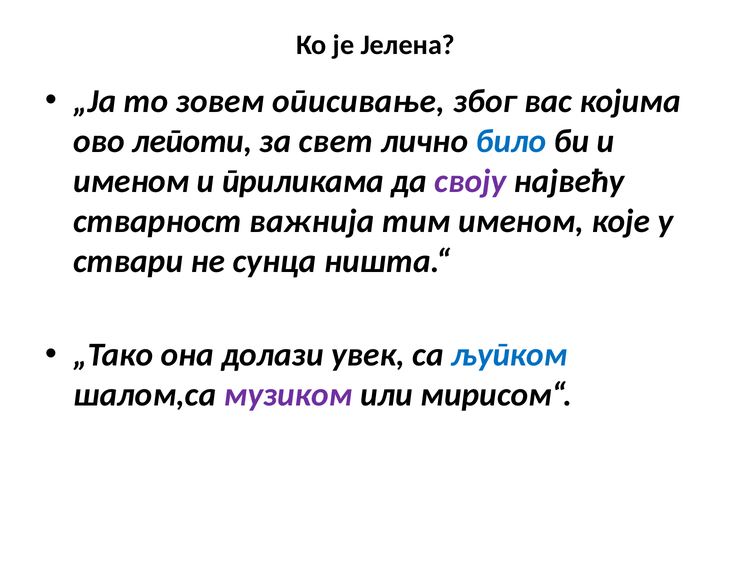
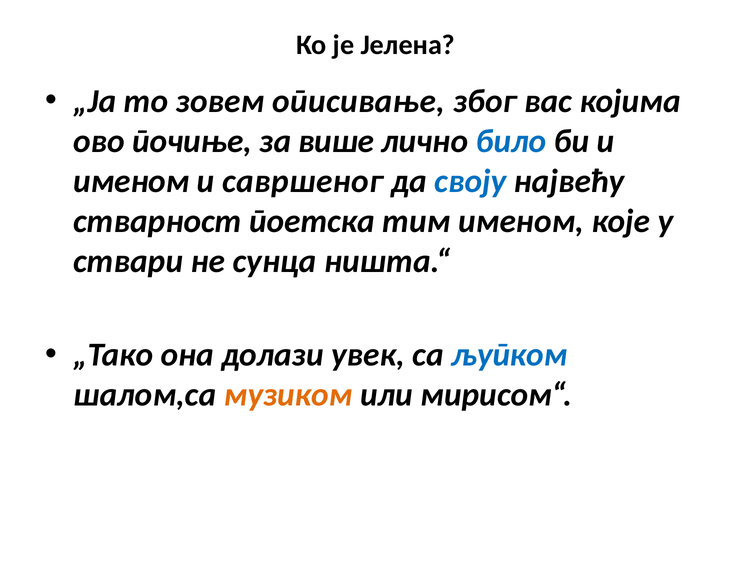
лепоти: лепоти -> почиње
свет: свет -> више
приликама: приликама -> савршеног
своју colour: purple -> blue
важнија: важнија -> поетска
музиком colour: purple -> orange
